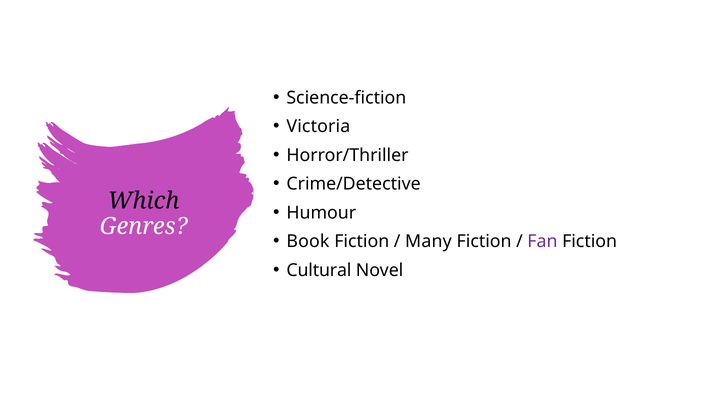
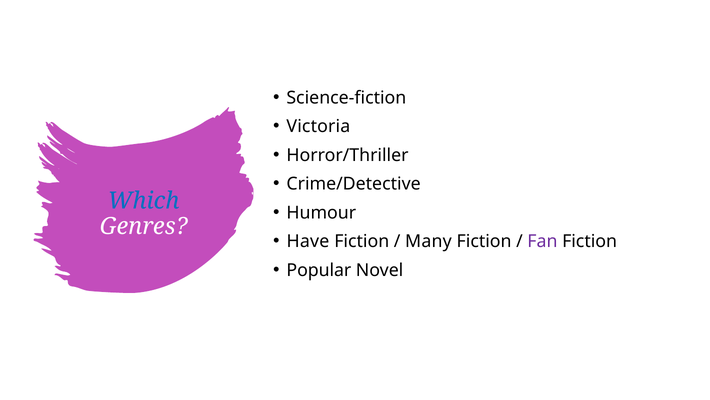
Which colour: black -> blue
Book: Book -> Have
Cultural: Cultural -> Popular
